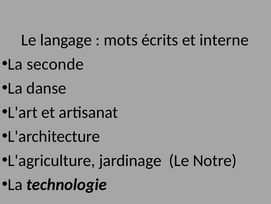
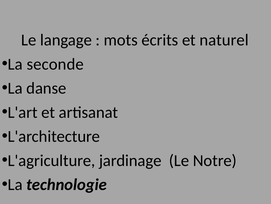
interne: interne -> naturel
